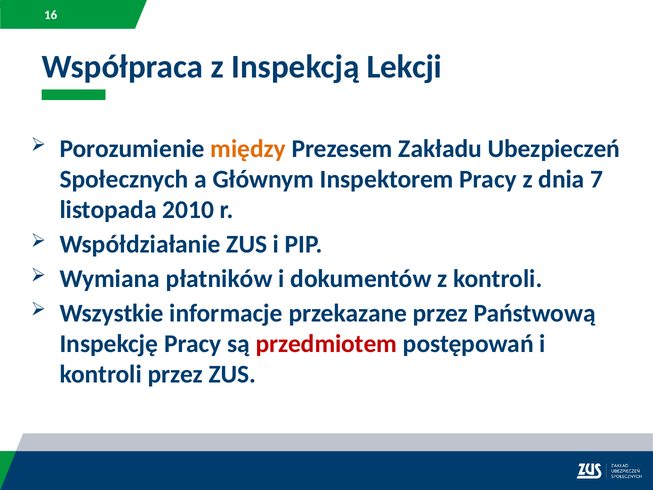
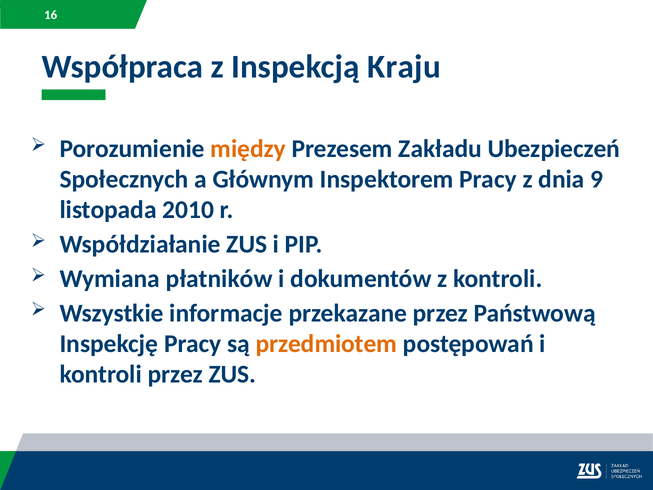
Lekcji: Lekcji -> Kraju
7: 7 -> 9
przedmiotem colour: red -> orange
